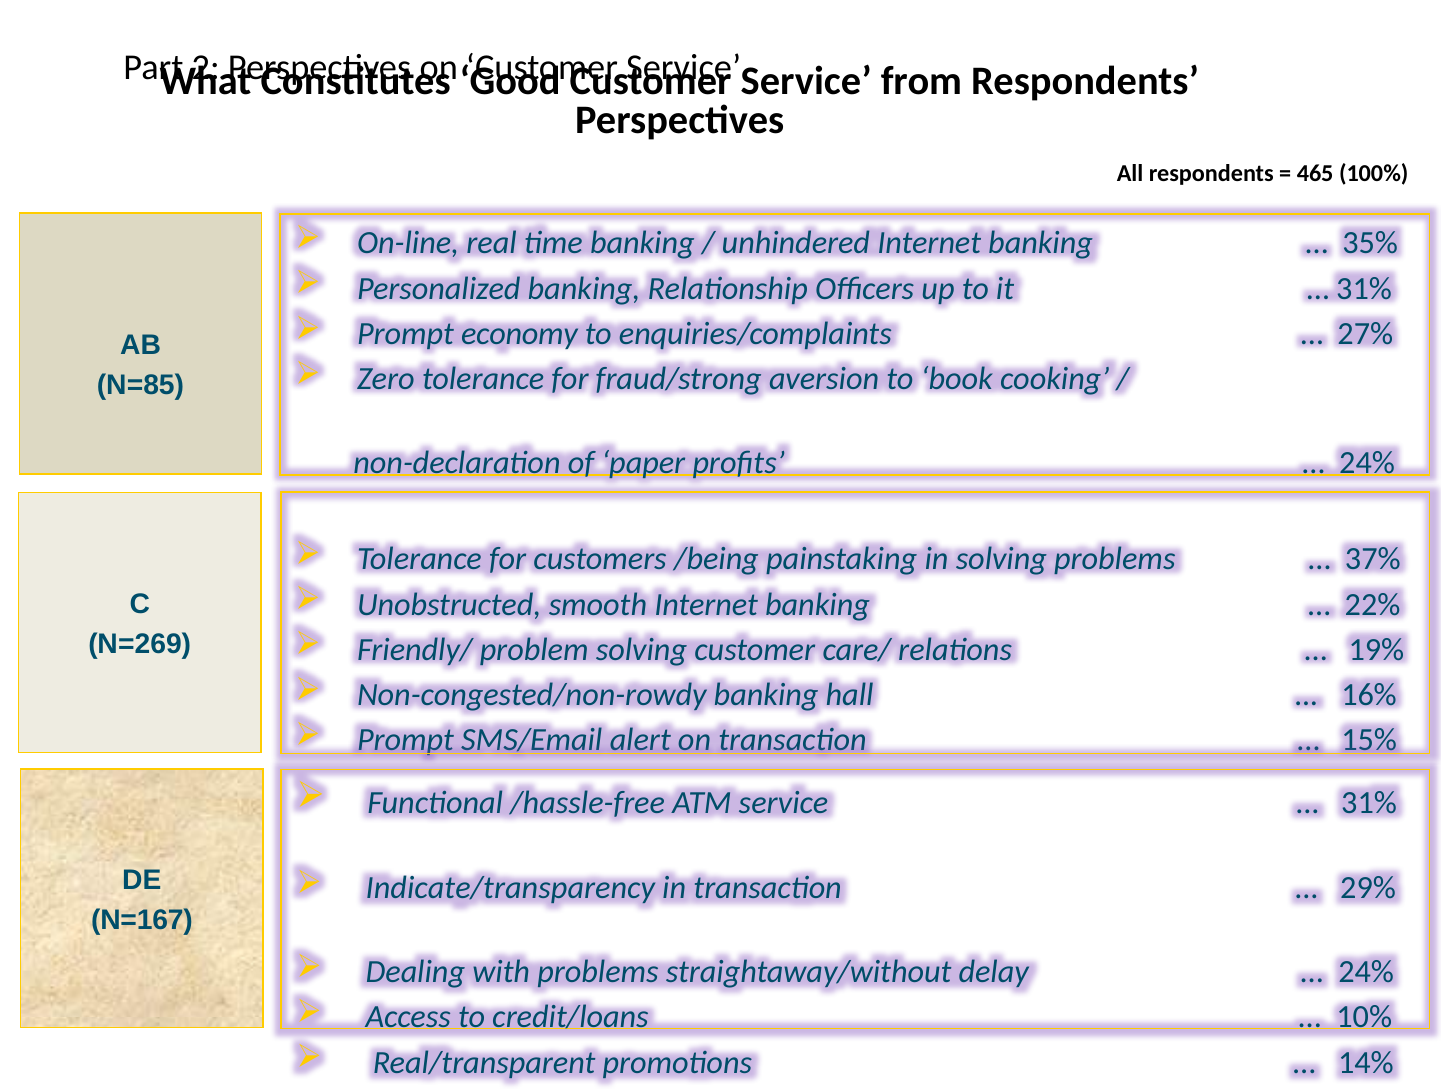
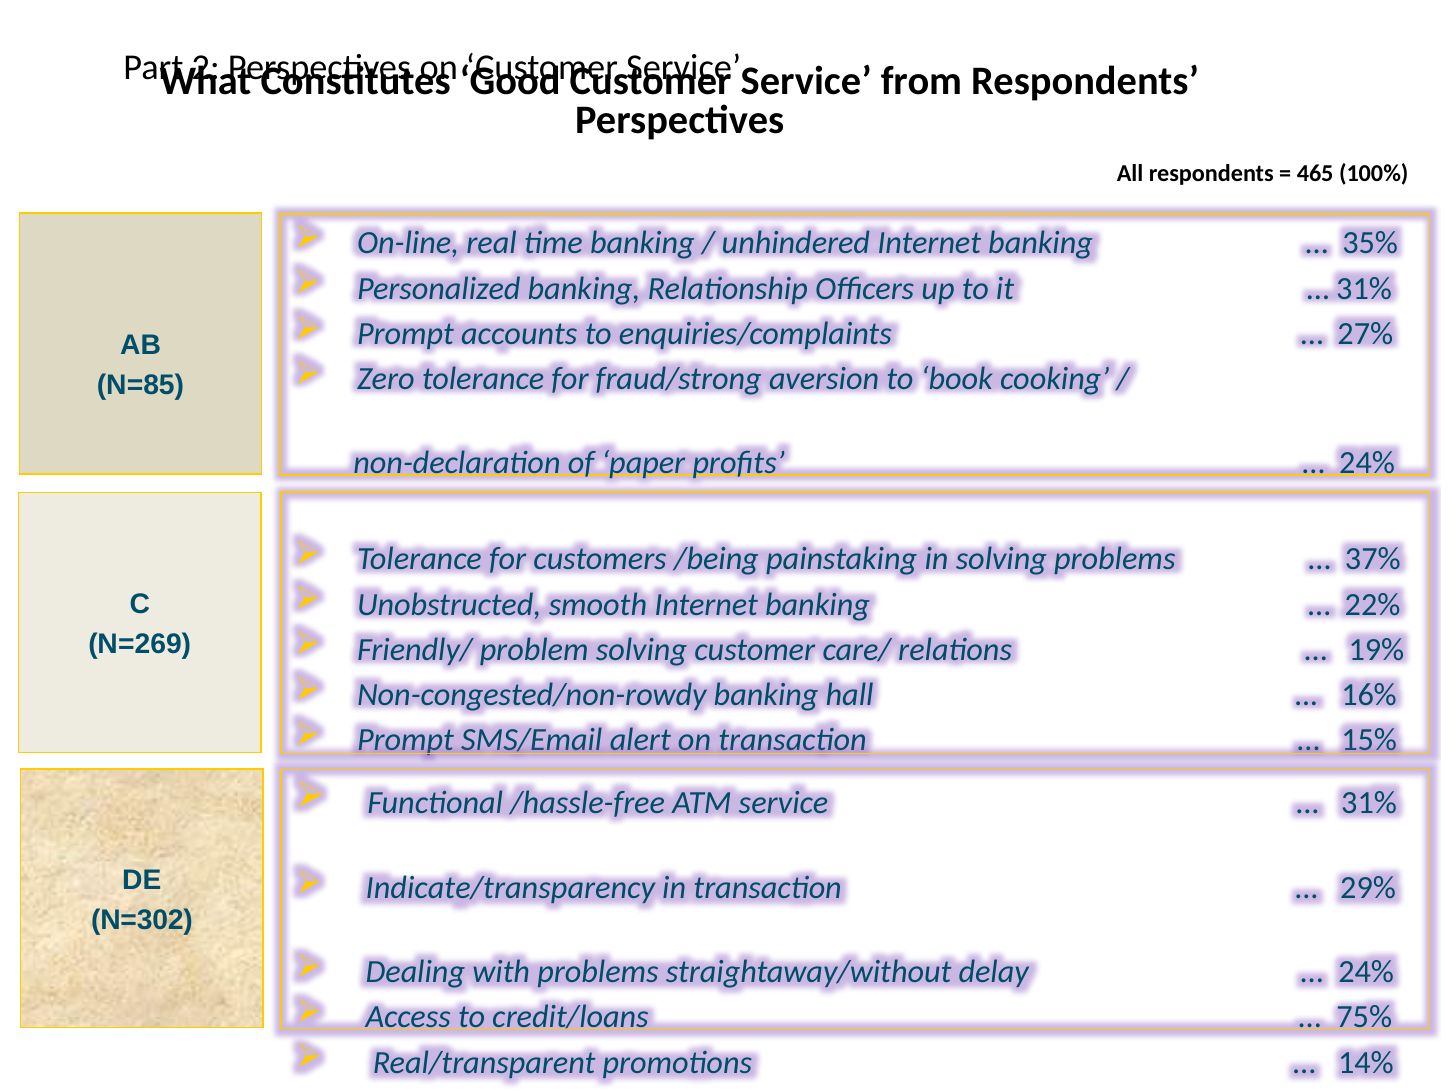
economy: economy -> accounts
N=167: N=167 -> N=302
10%: 10% -> 75%
